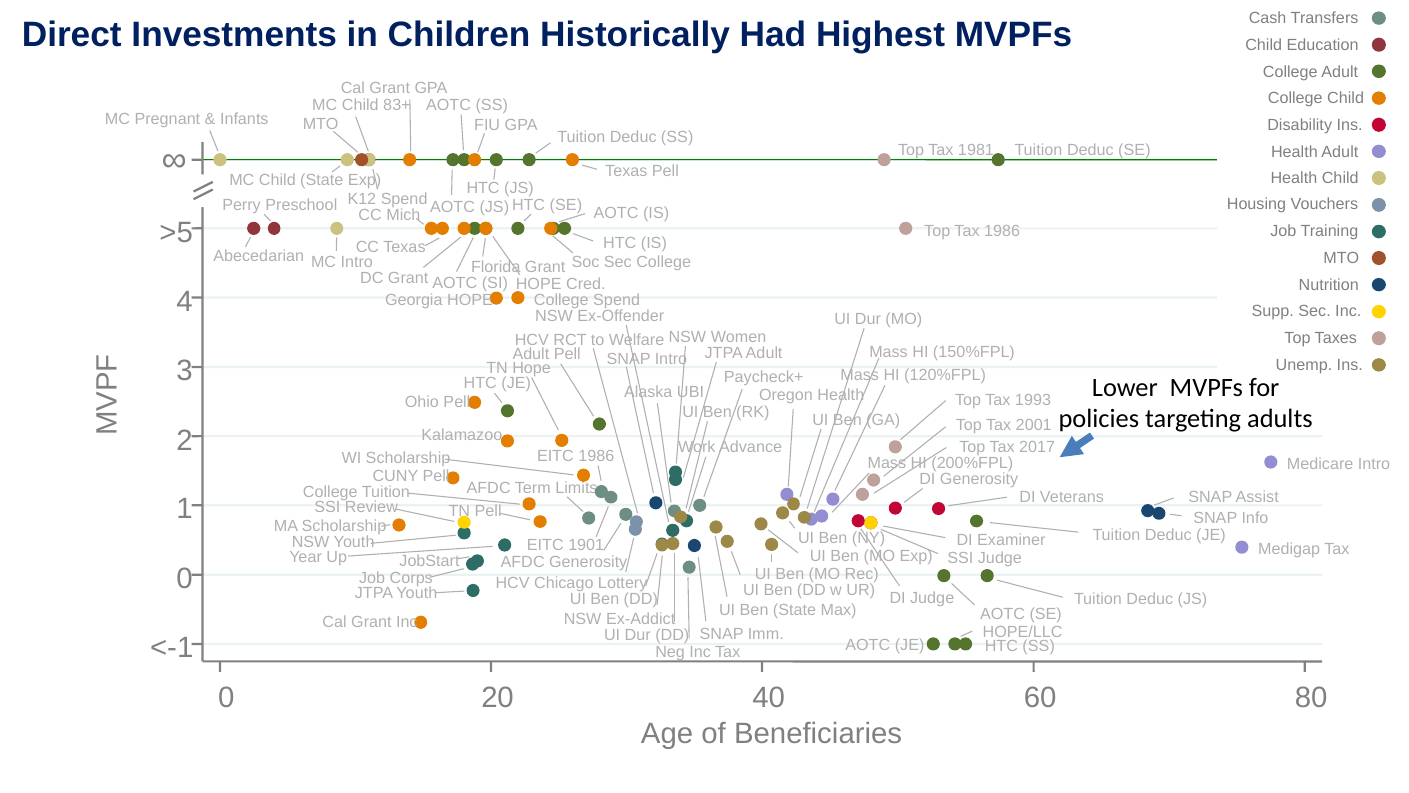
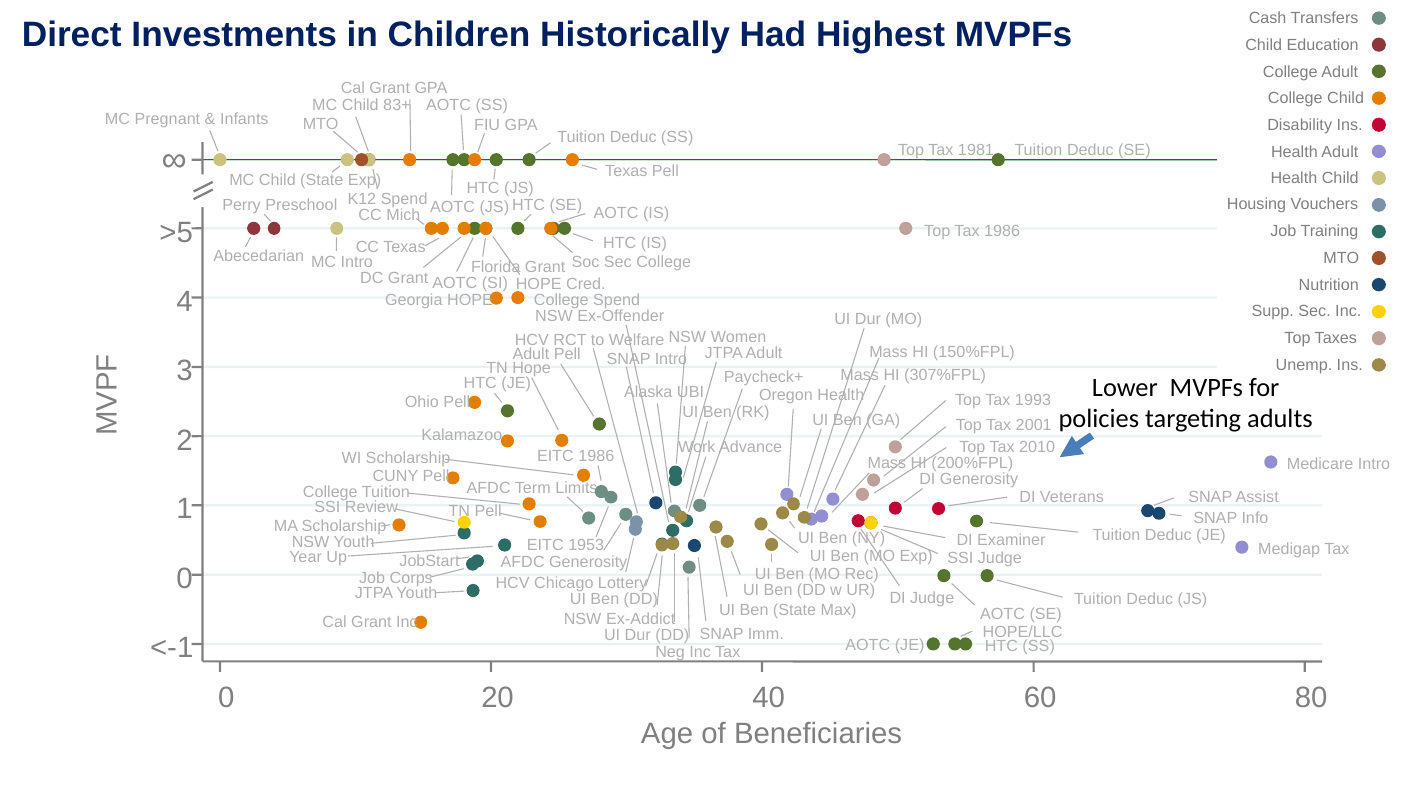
120%FPL: 120%FPL -> 307%FPL
2017: 2017 -> 2010
1901: 1901 -> 1953
